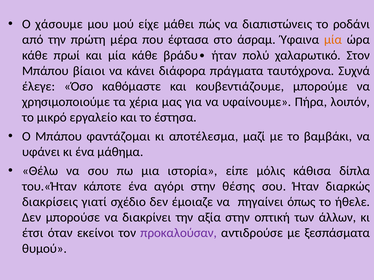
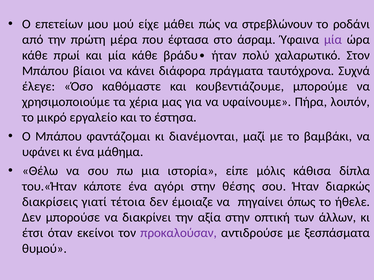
χάσουμε: χάσουμε -> επετείων
διαπιστώνεις: διαπιστώνεις -> στρεβλώνουν
μία at (333, 40) colour: orange -> purple
αποτέλεσμα: αποτέλεσμα -> διανέμονται
σχέδιο: σχέδιο -> τέτοια
